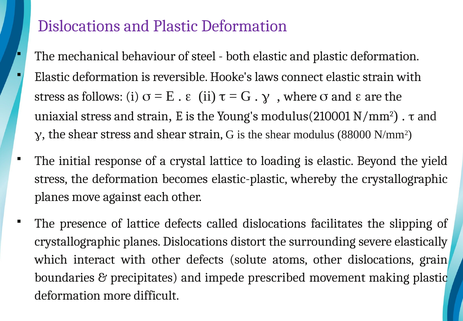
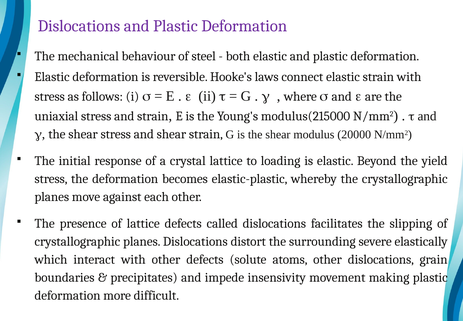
modulus(210001: modulus(210001 -> modulus(215000
88000: 88000 -> 20000
prescribed: prescribed -> insensivity
